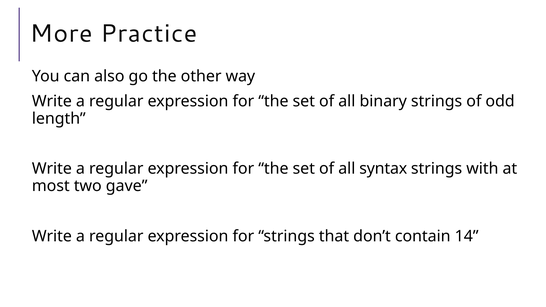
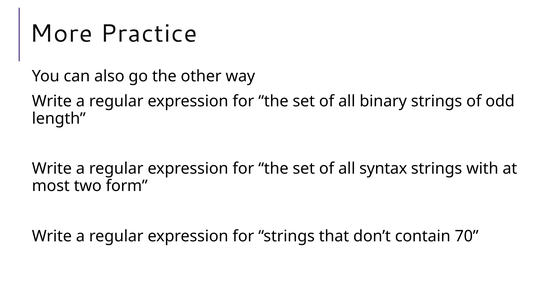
gave: gave -> form
14: 14 -> 70
